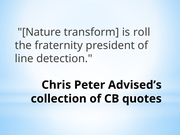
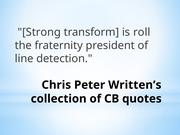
Nature: Nature -> Strong
Advised’s: Advised’s -> Written’s
